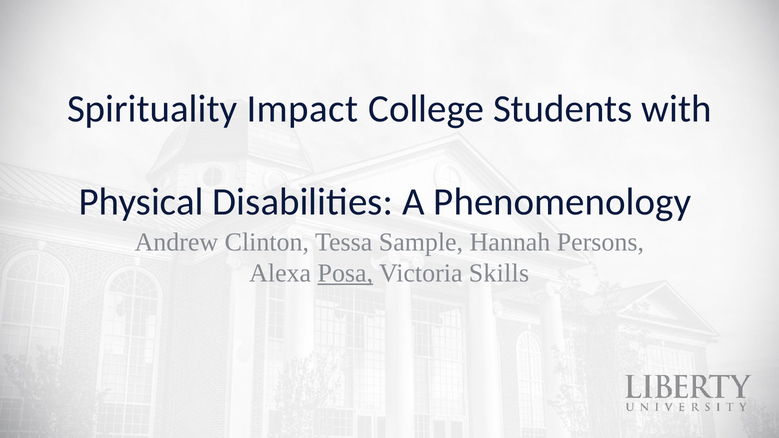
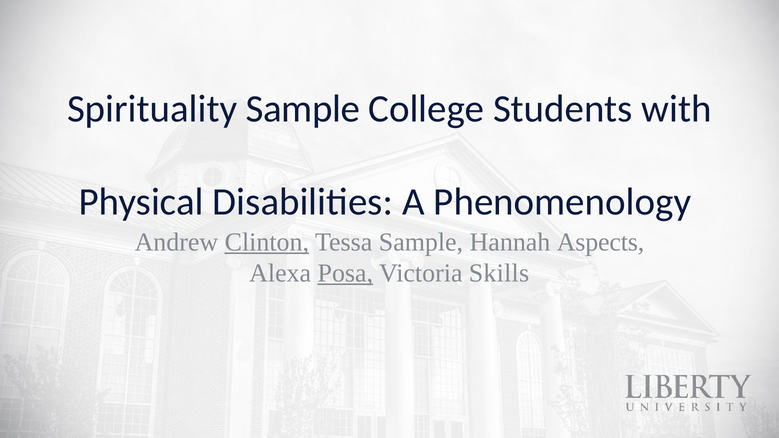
Spirituality Impact: Impact -> Sample
Clinton underline: none -> present
Persons: Persons -> Aspects
